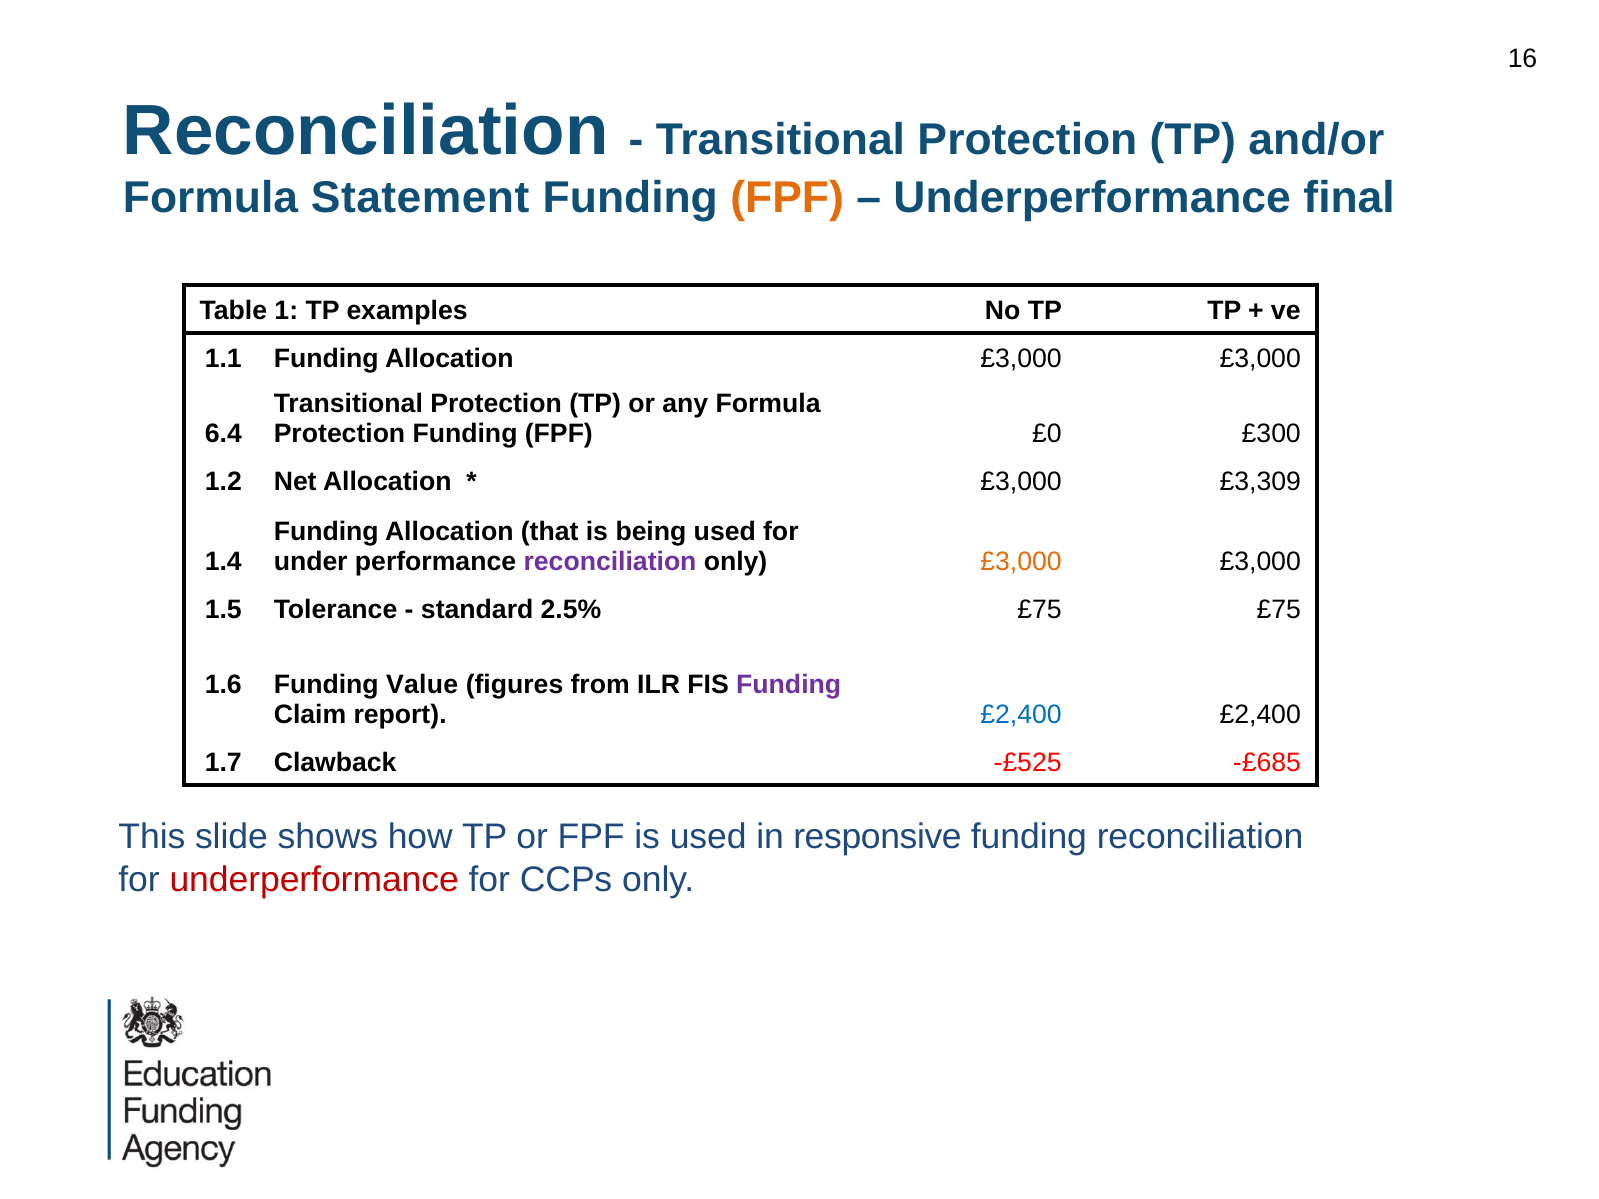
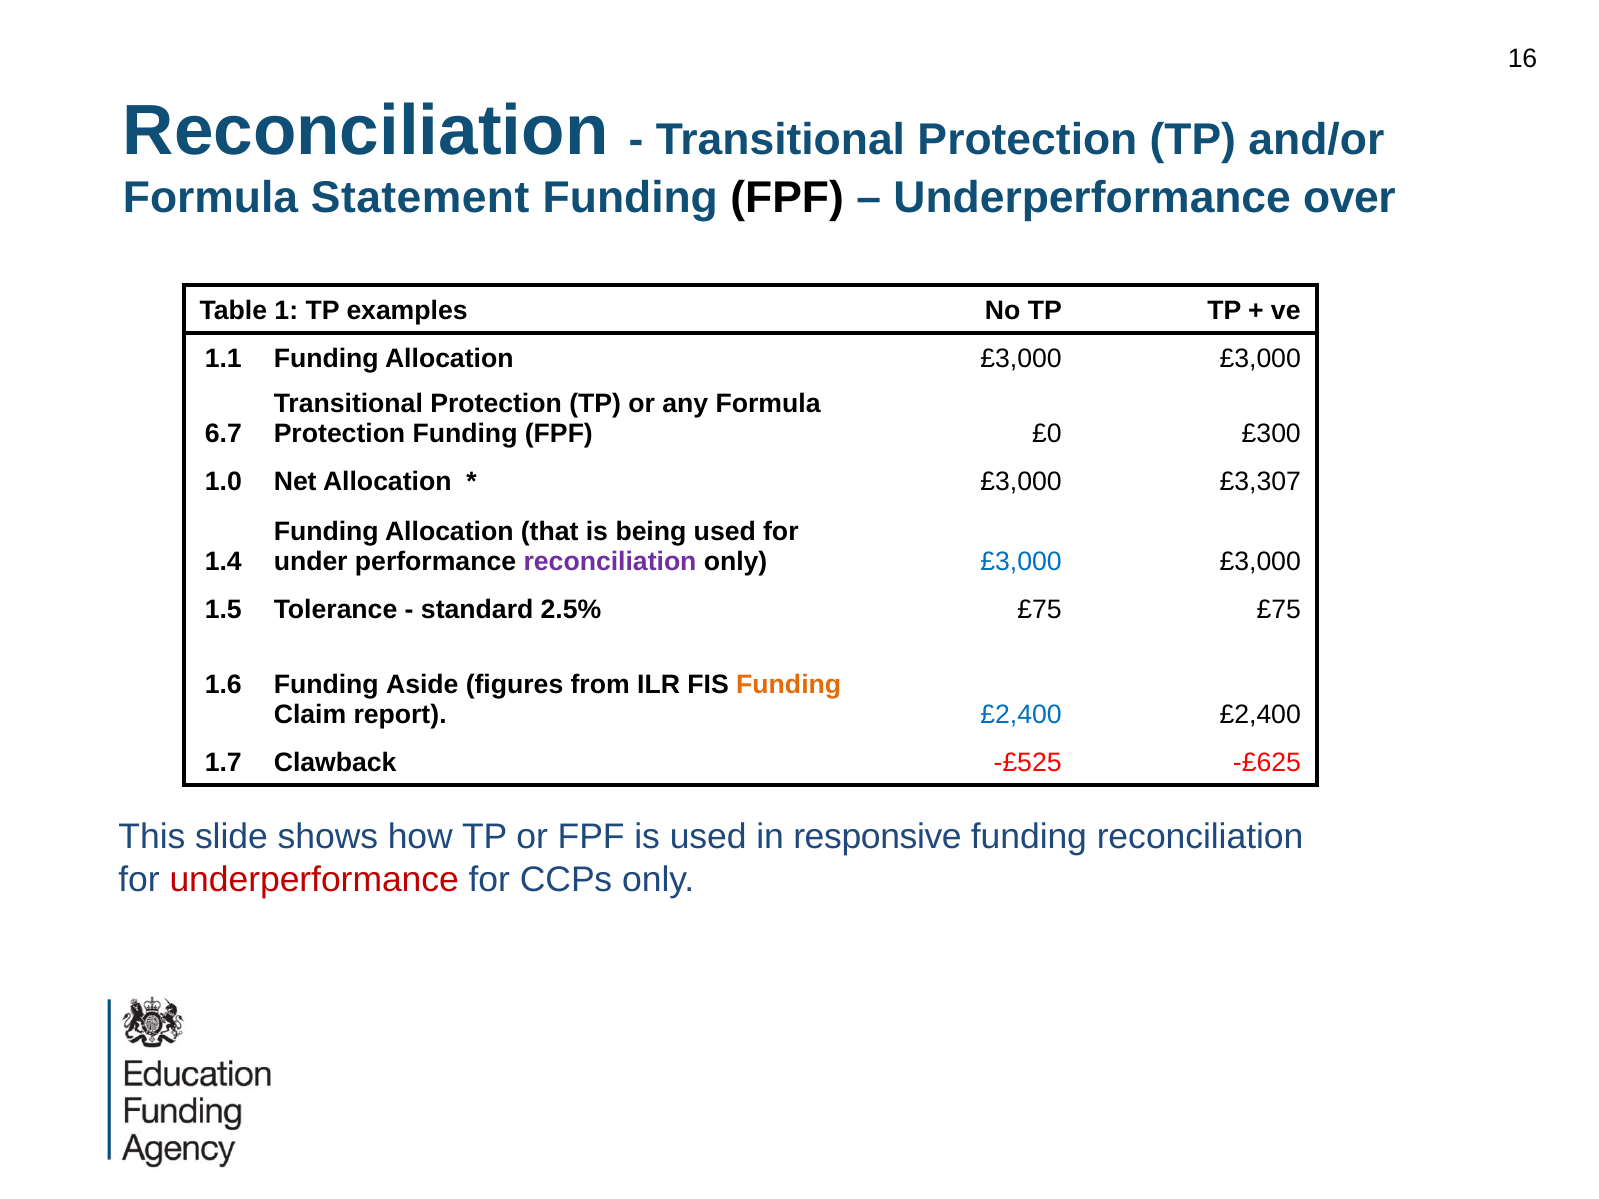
FPF at (787, 198) colour: orange -> black
final: final -> over
6.4: 6.4 -> 6.7
1.2: 1.2 -> 1.0
£3,309: £3,309 -> £3,307
£3,000 at (1021, 562) colour: orange -> blue
Value: Value -> Aside
Funding at (789, 685) colour: purple -> orange
-£685: -£685 -> -£625
